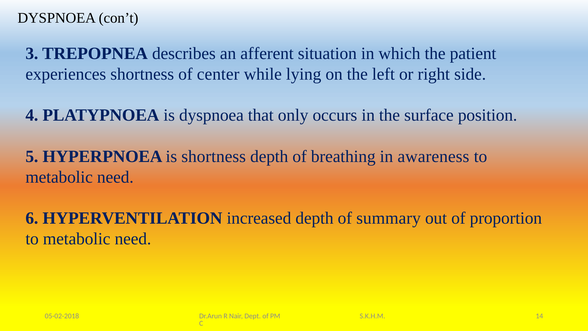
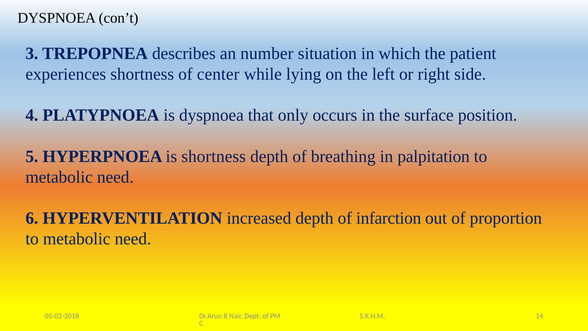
afferent: afferent -> number
awareness: awareness -> palpitation
summary: summary -> infarction
